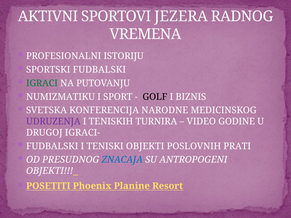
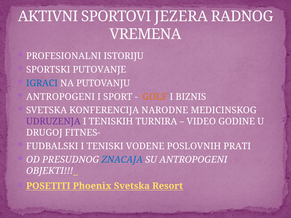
SPORTSKI FUDBALSKI: FUDBALSKI -> PUTOVANJE
IGRACI colour: green -> blue
NUMIZMATIKU at (61, 97): NUMIZMATIKU -> ANTROPOGENI
GOLF colour: black -> orange
IGRACI-: IGRACI- -> FITNES-
TENISKI OBJEKTI: OBJEKTI -> VODENE
Phoenix Planine: Planine -> Svetska
